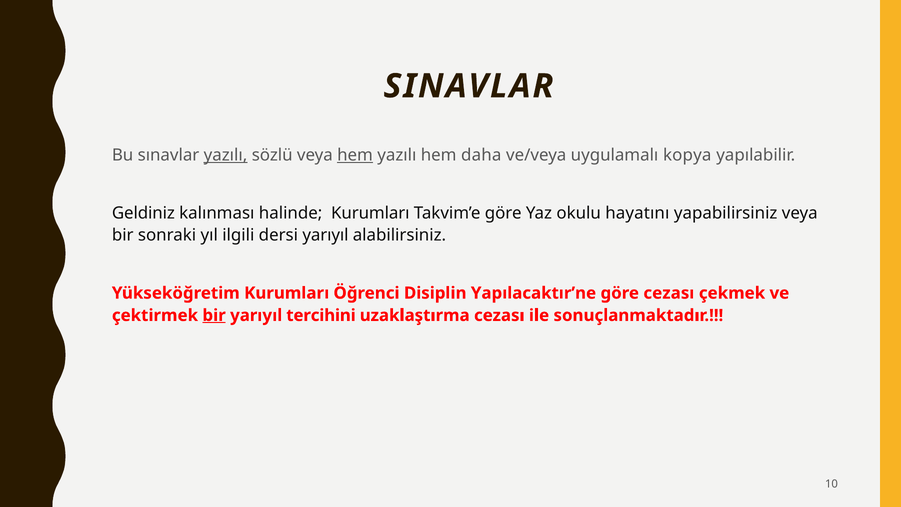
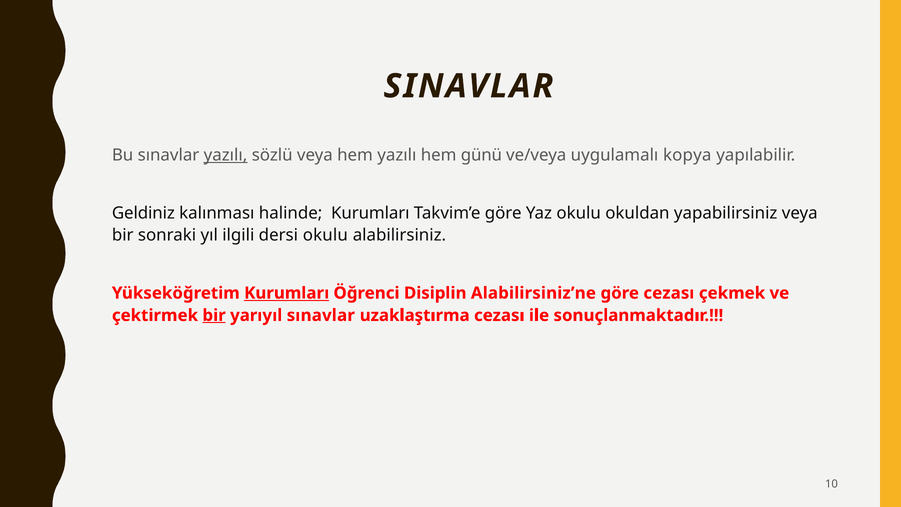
hem at (355, 155) underline: present -> none
daha: daha -> günü
hayatını: hayatını -> okuldan
dersi yarıyıl: yarıyıl -> okulu
Kurumları at (287, 293) underline: none -> present
Yapılacaktır’ne: Yapılacaktır’ne -> Alabilirsiniz’ne
yarıyıl tercihini: tercihini -> sınavlar
